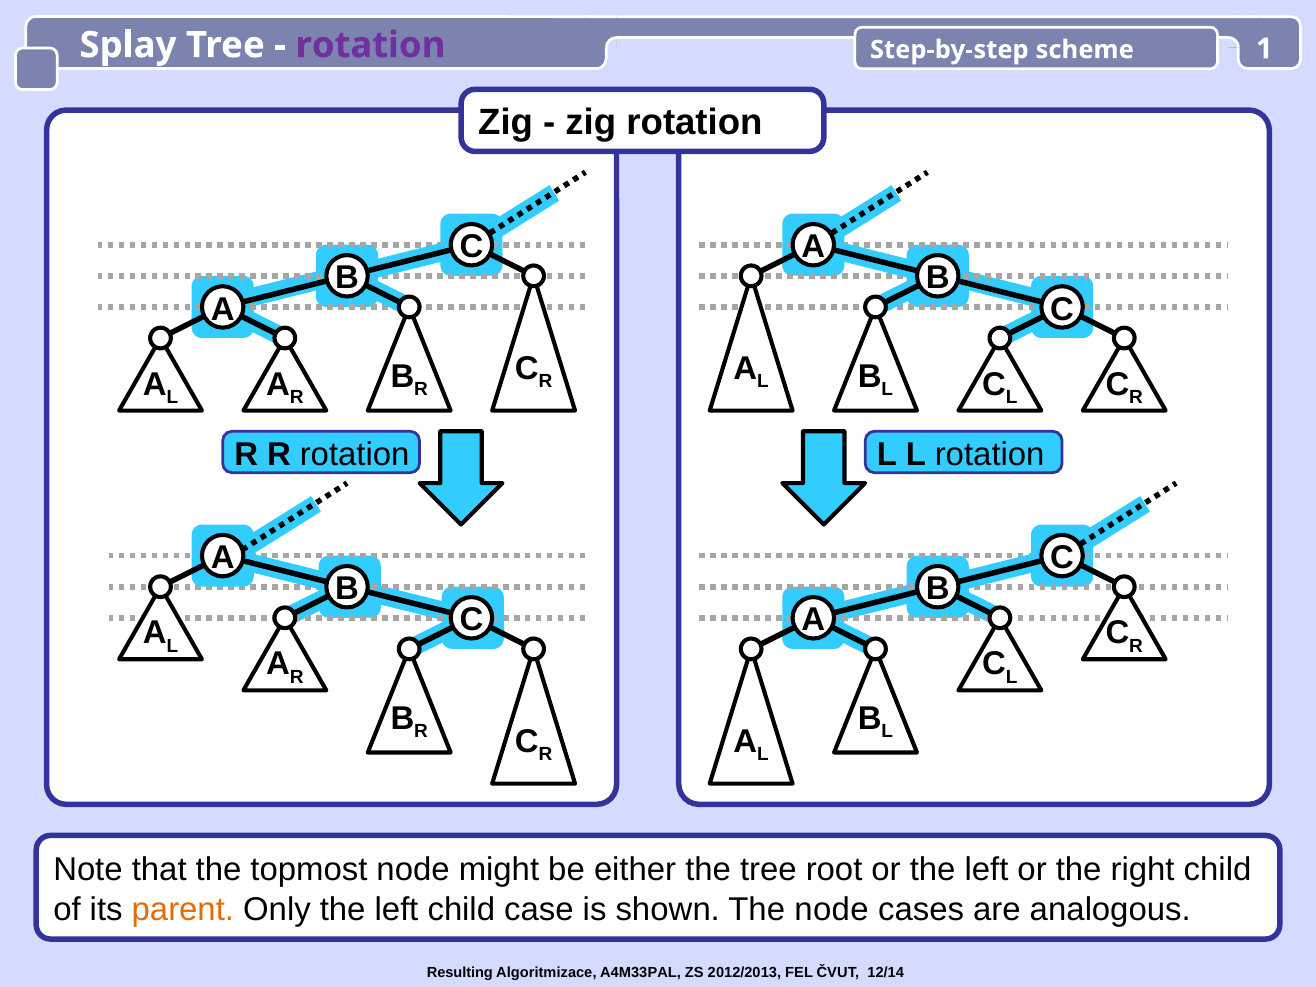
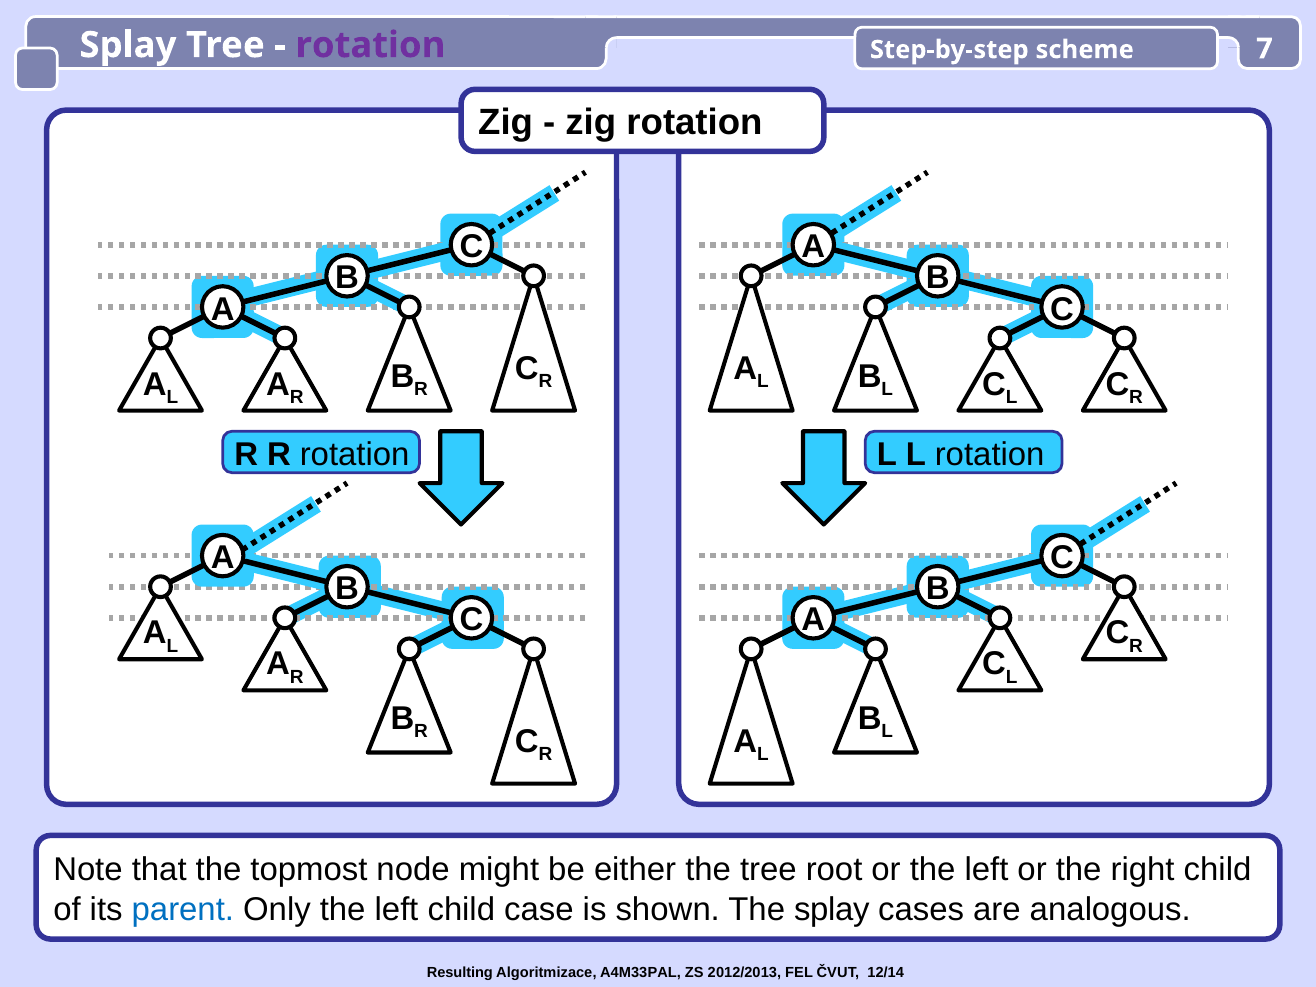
1: 1 -> 7
parent colour: orange -> blue
The node: node -> splay
